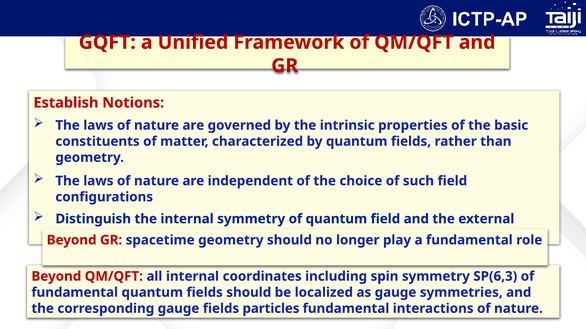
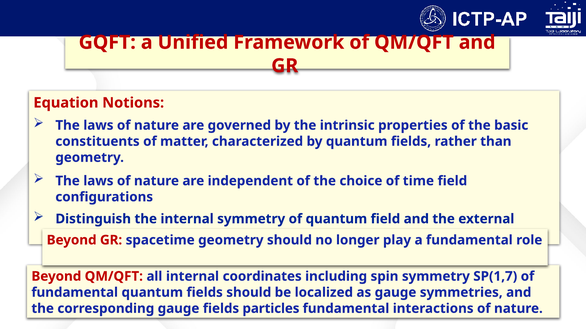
Establish: Establish -> Equation
such: such -> time
SP(6,3: SP(6,3 -> SP(1,7
